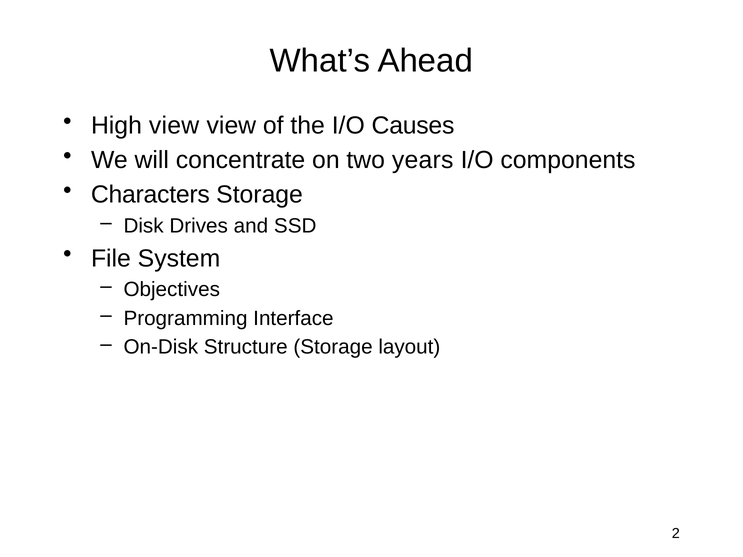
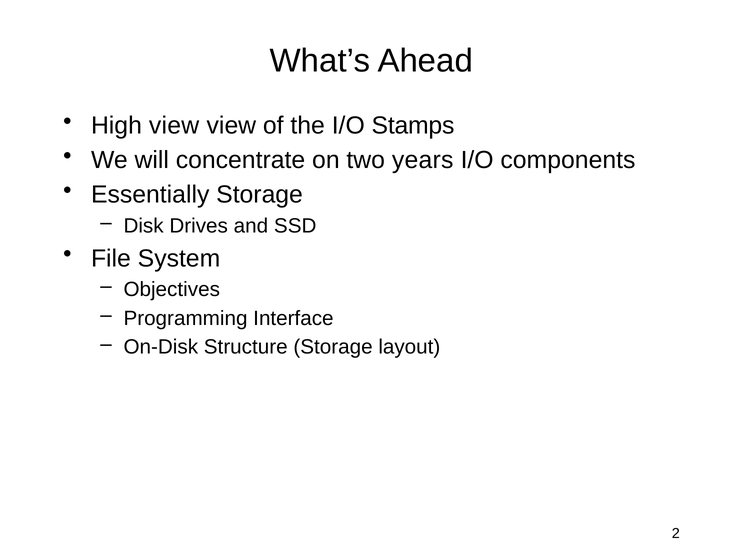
Causes: Causes -> Stamps
Characters: Characters -> Essentially
